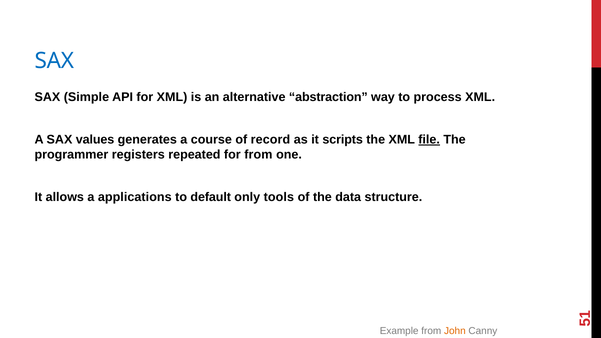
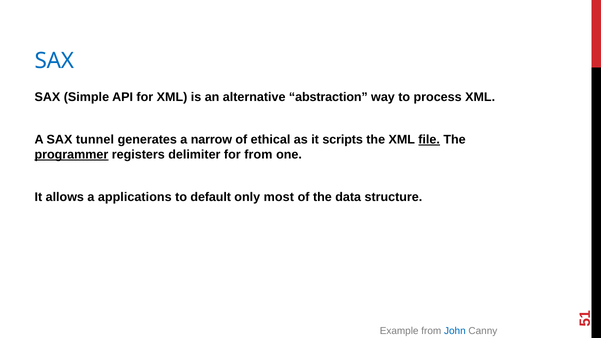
values: values -> tunnel
course: course -> narrow
record: record -> ethical
programmer underline: none -> present
repeated: repeated -> delimiter
tools: tools -> most
John colour: orange -> blue
